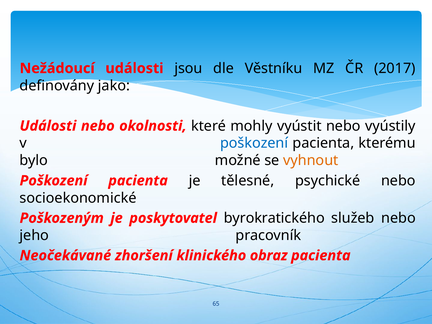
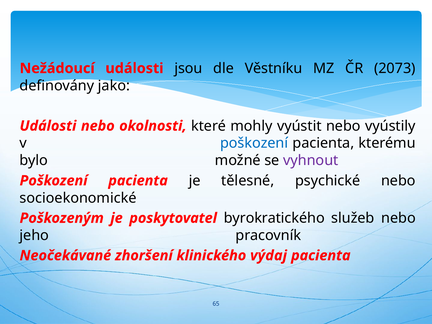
2017: 2017 -> 2073
vyhnout colour: orange -> purple
obraz: obraz -> výdaj
